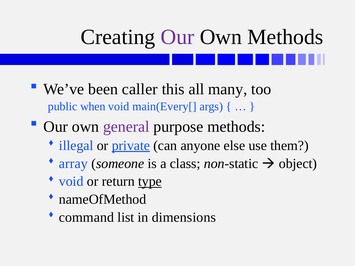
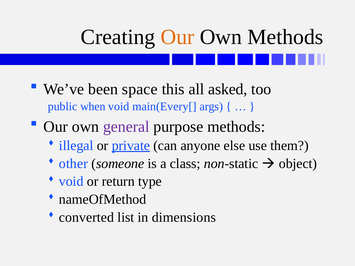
Our at (178, 37) colour: purple -> orange
caller: caller -> space
many: many -> asked
array: array -> other
type underline: present -> none
command: command -> converted
